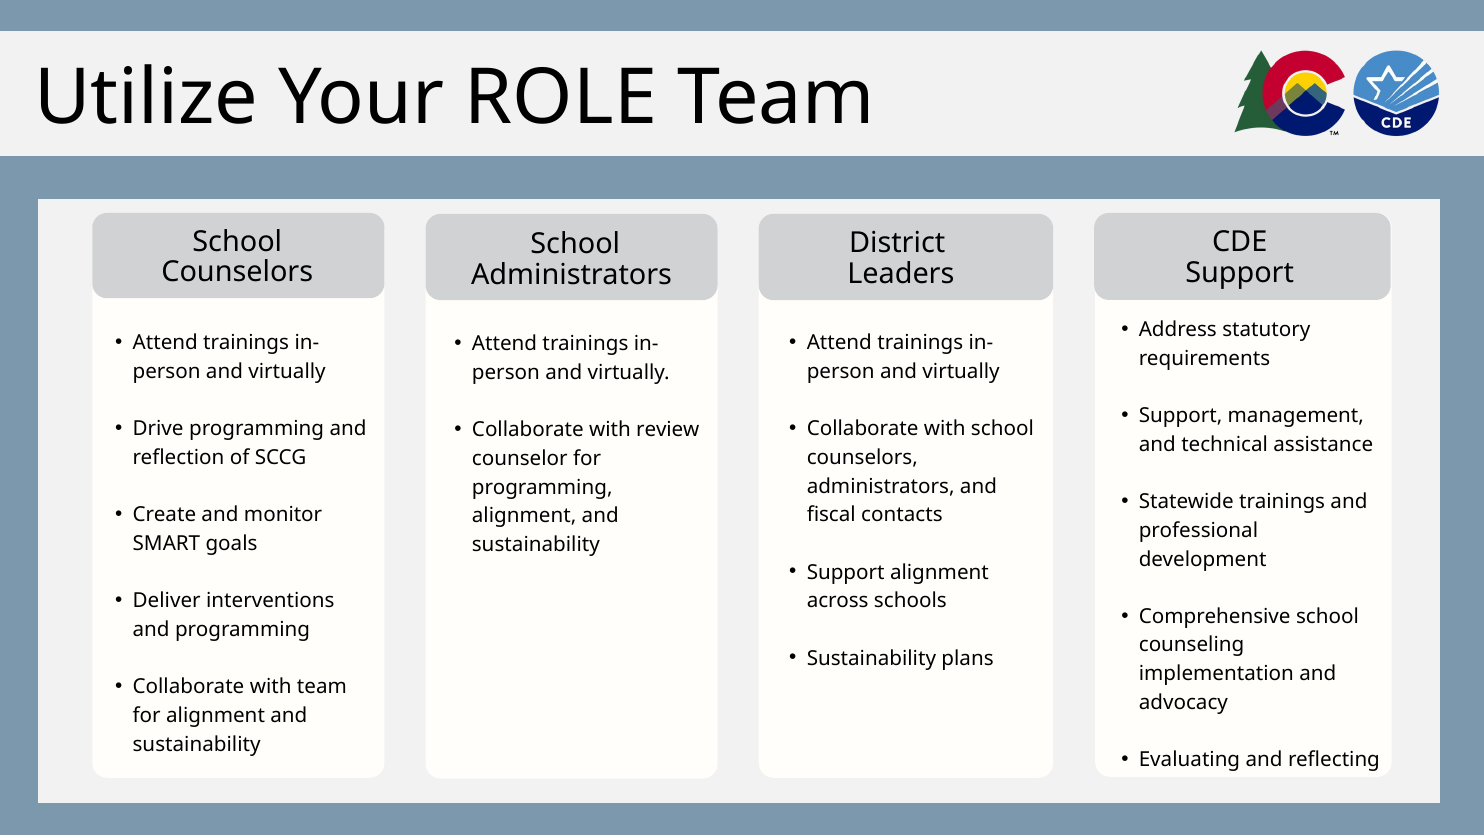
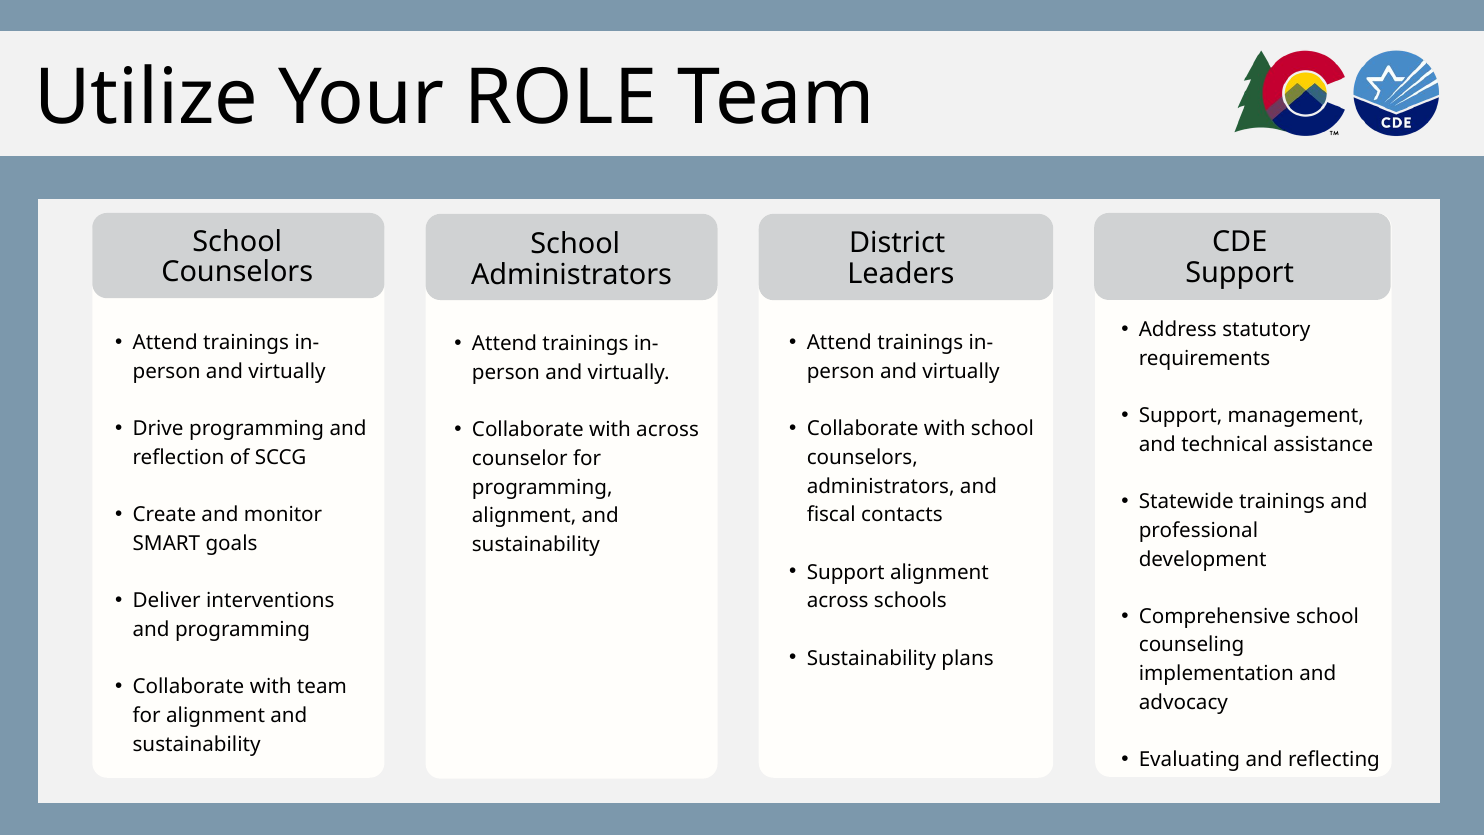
with review: review -> across
